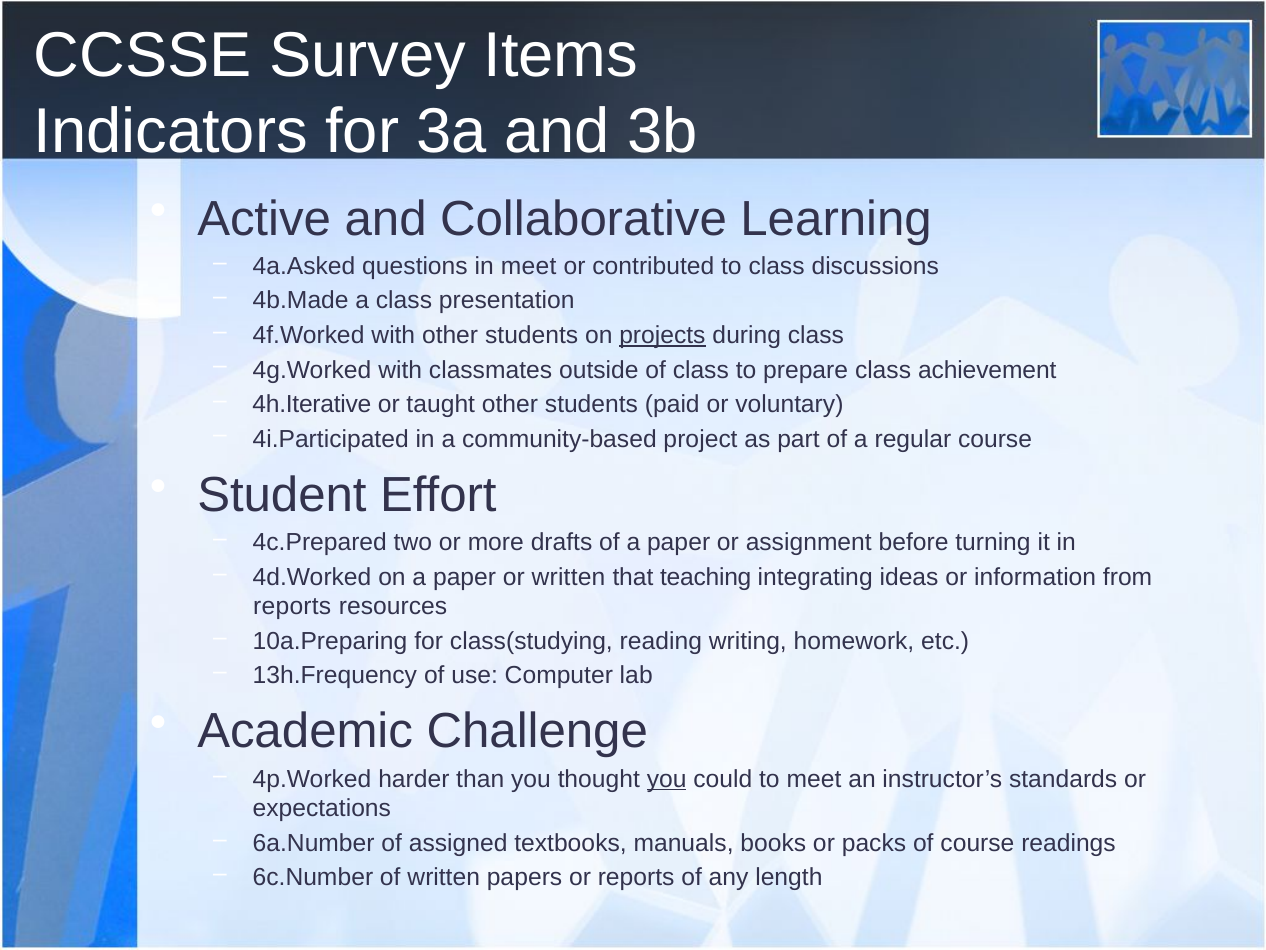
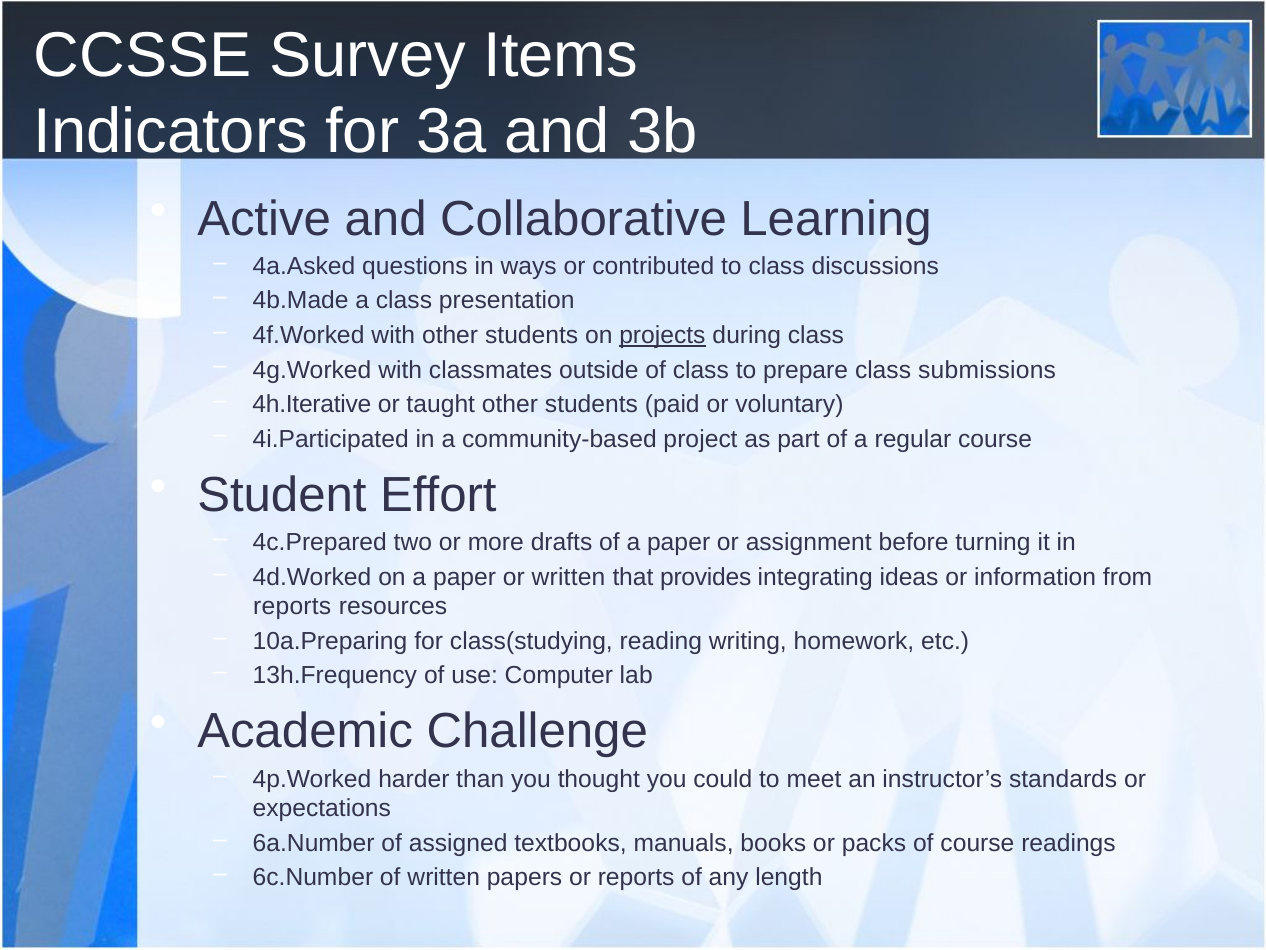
in meet: meet -> ways
achievement: achievement -> submissions
teaching: teaching -> provides
you at (667, 779) underline: present -> none
